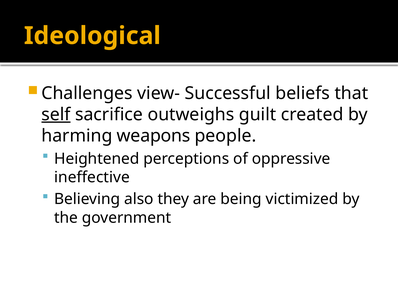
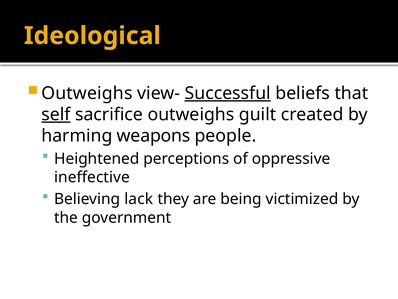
Challenges at (87, 93): Challenges -> Outweighs
Successful underline: none -> present
also: also -> lack
